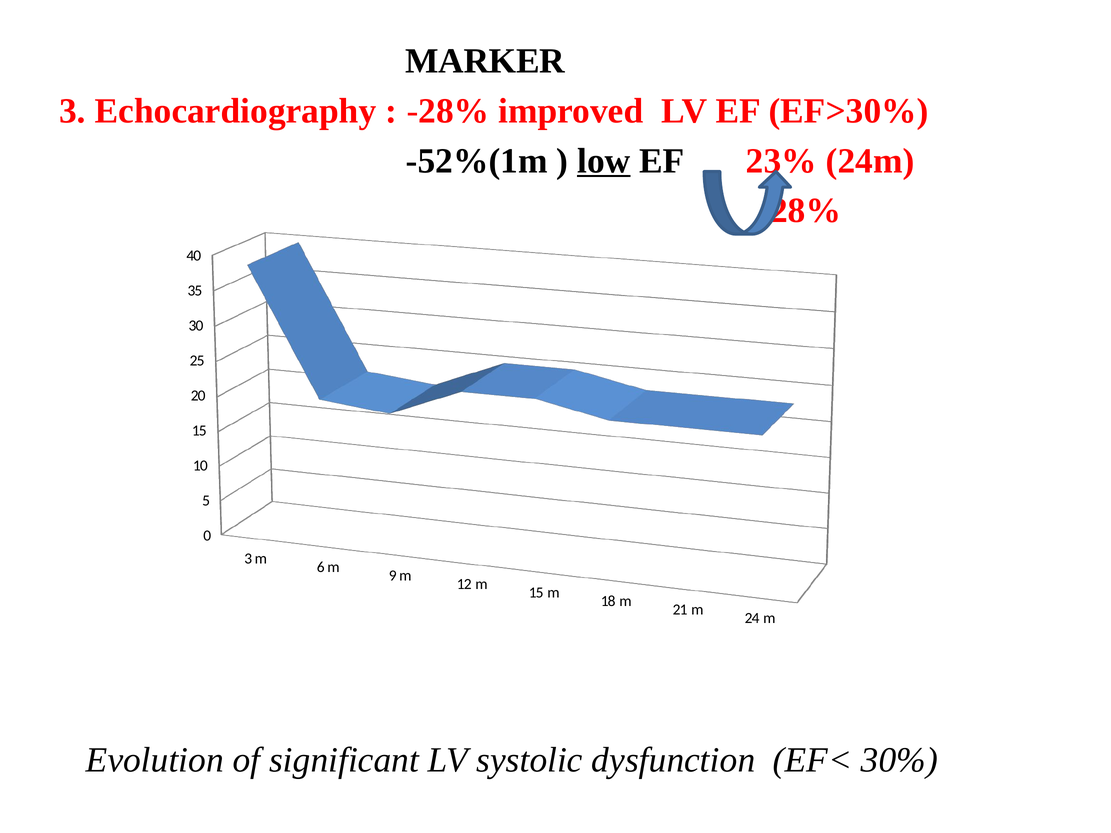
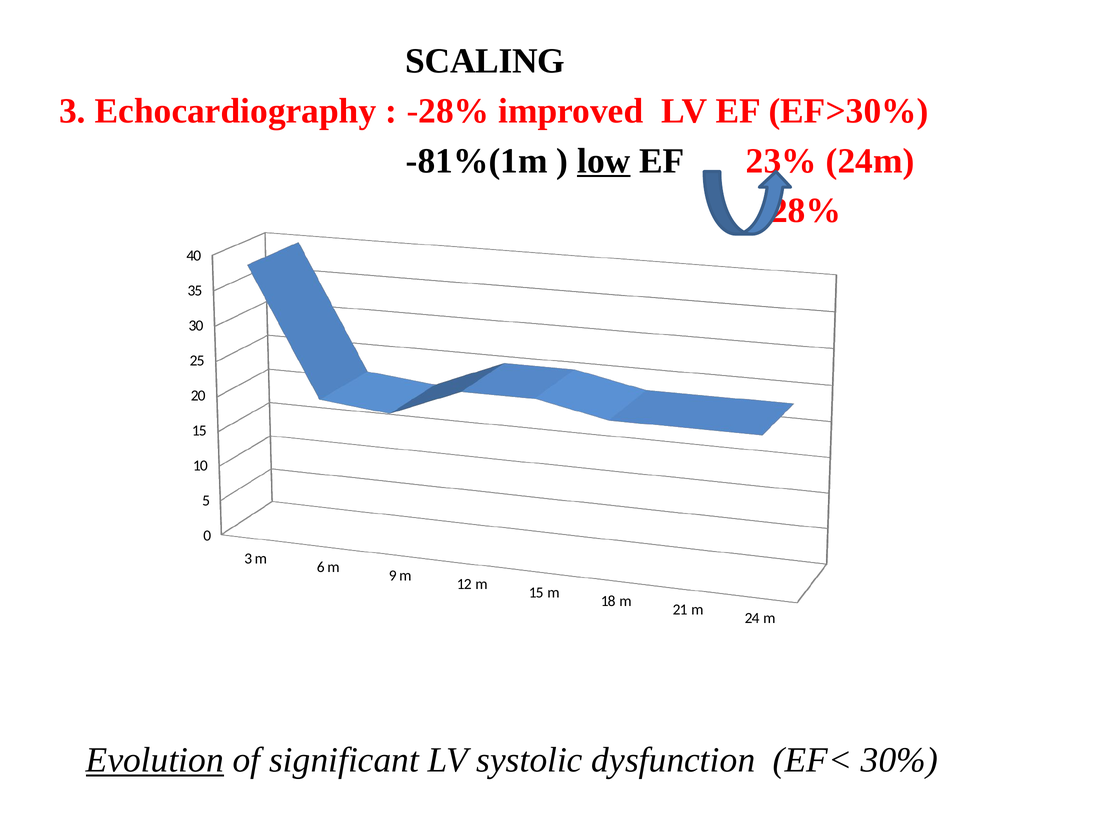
MARKER: MARKER -> SCALING
-52%(1m: -52%(1m -> -81%(1m
Evolution underline: none -> present
